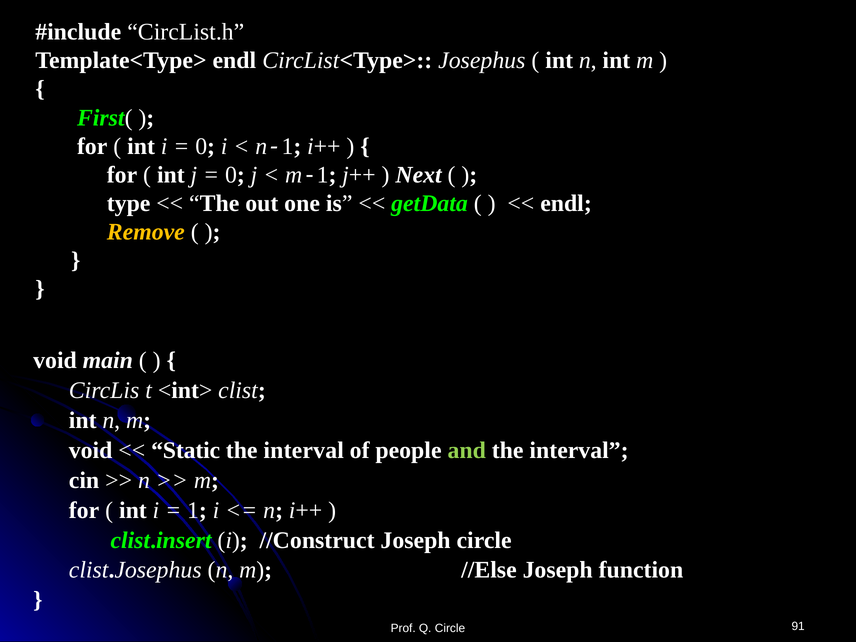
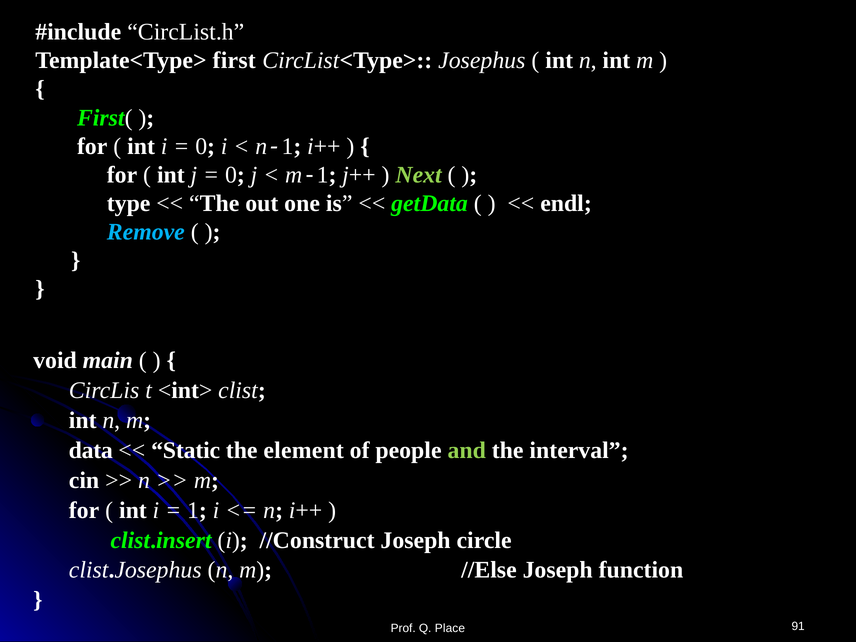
Template<Type> endl: endl -> first
Next colour: white -> light green
Remove colour: yellow -> light blue
void at (91, 450): void -> data
interval at (304, 450): interval -> element
Q Circle: Circle -> Place
